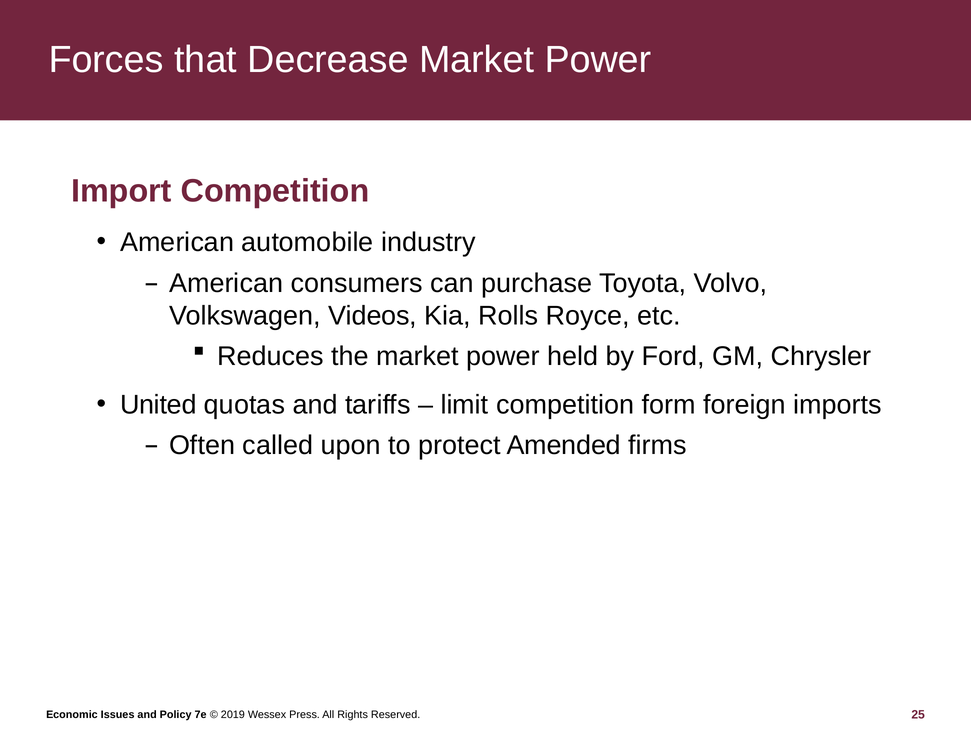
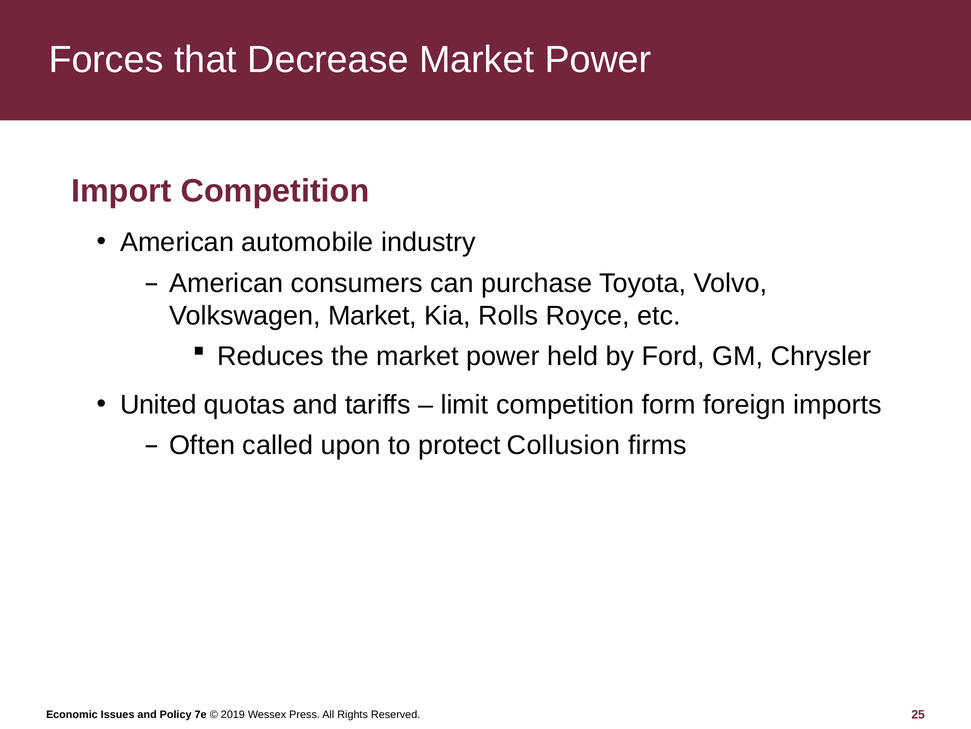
Volkswagen Videos: Videos -> Market
Amended: Amended -> Collusion
